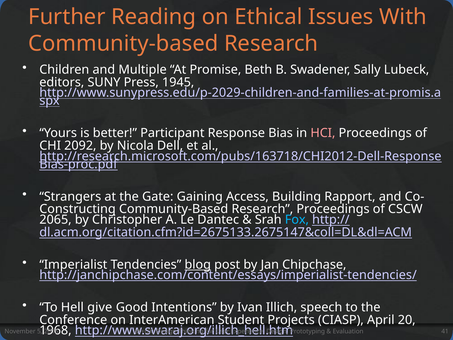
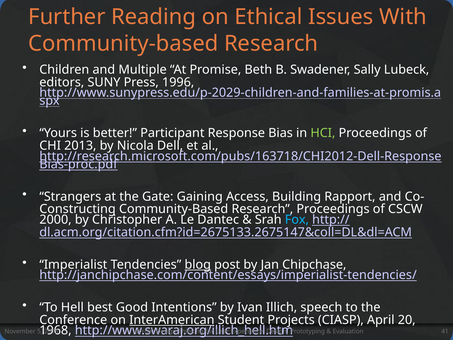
1945: 1945 -> 1996
HCI colour: pink -> light green
2092: 2092 -> 2013
2065: 2065 -> 2000
give: give -> best
InterAmerican underline: none -> present
